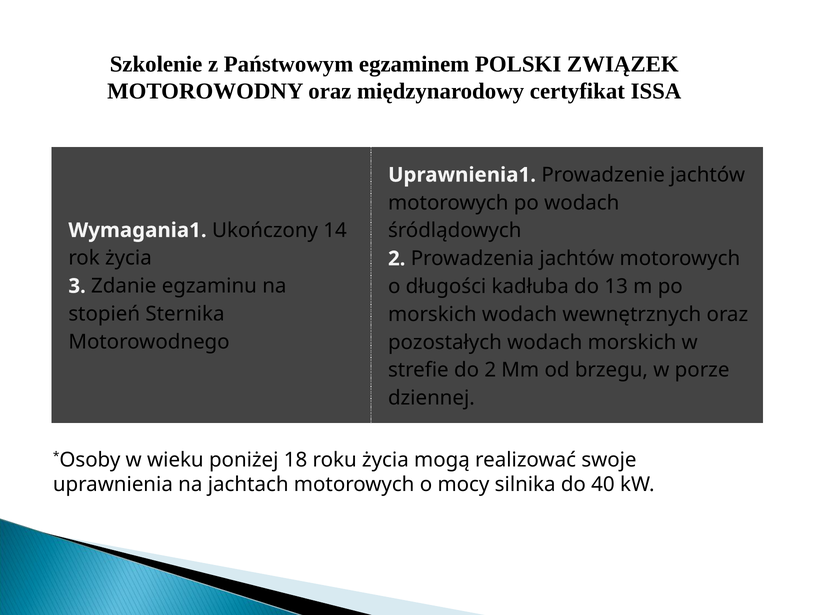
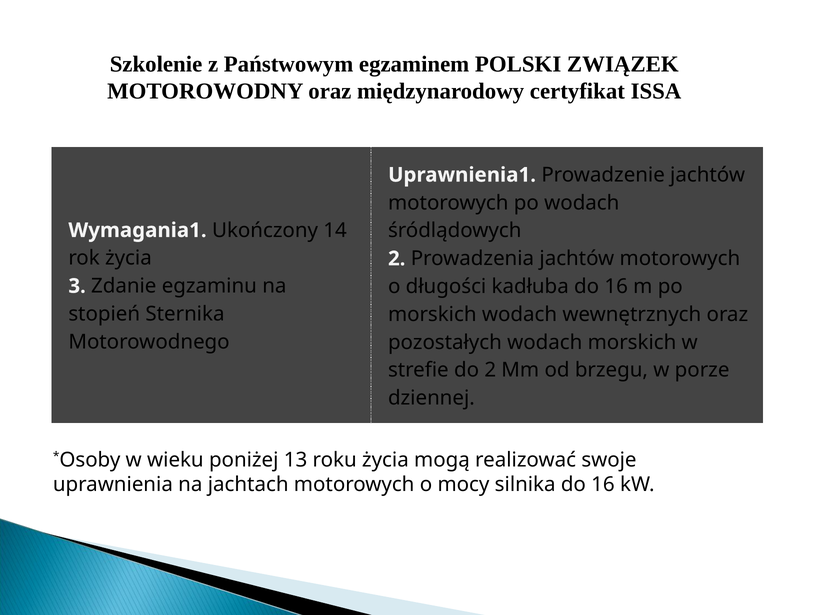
kadłuba do 13: 13 -> 16
18: 18 -> 13
silnika do 40: 40 -> 16
